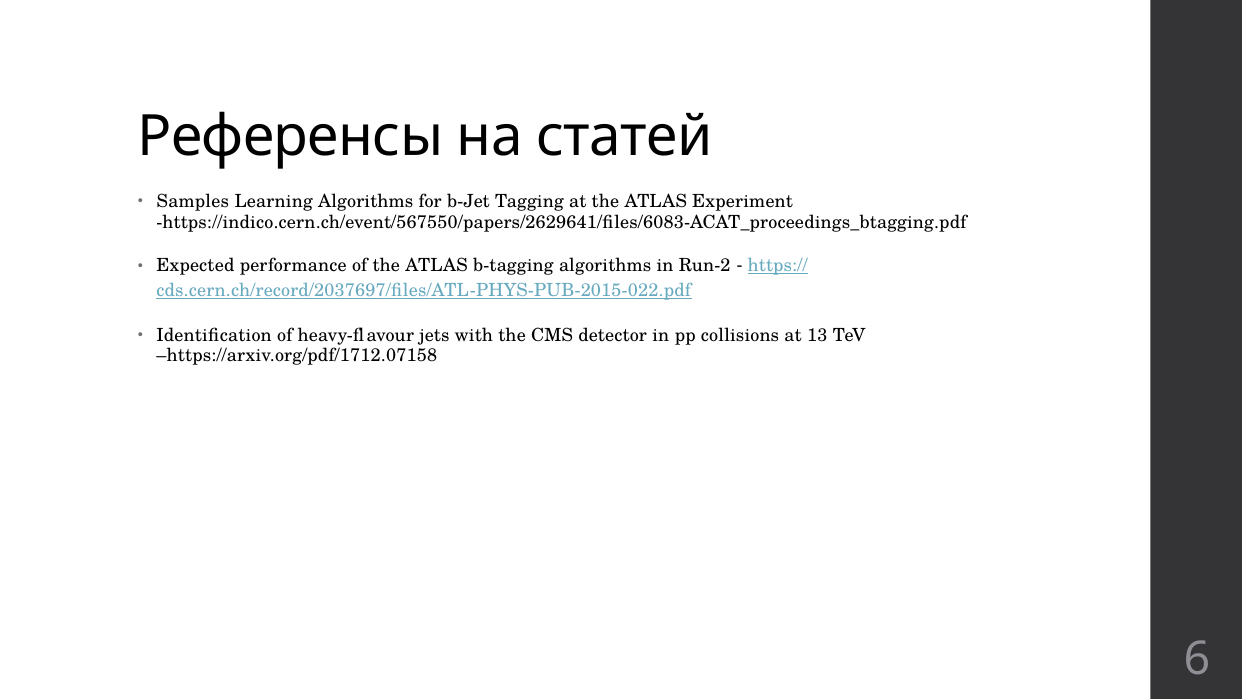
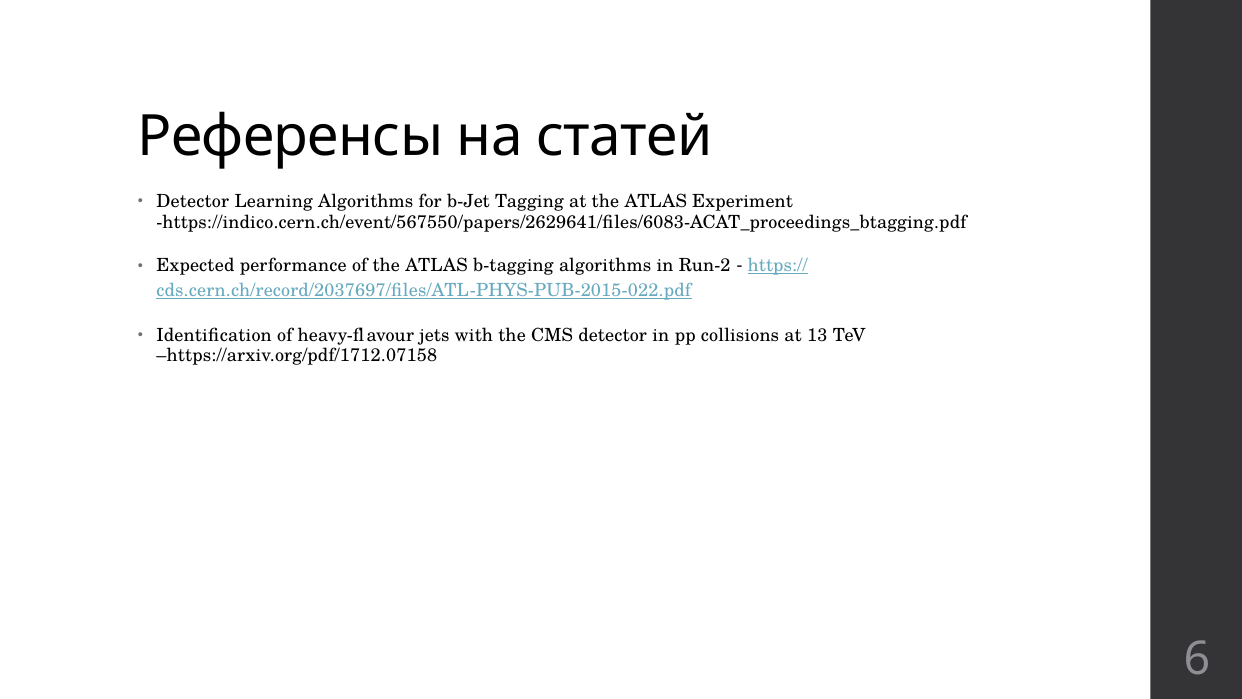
Samples at (193, 202): Samples -> Detector
